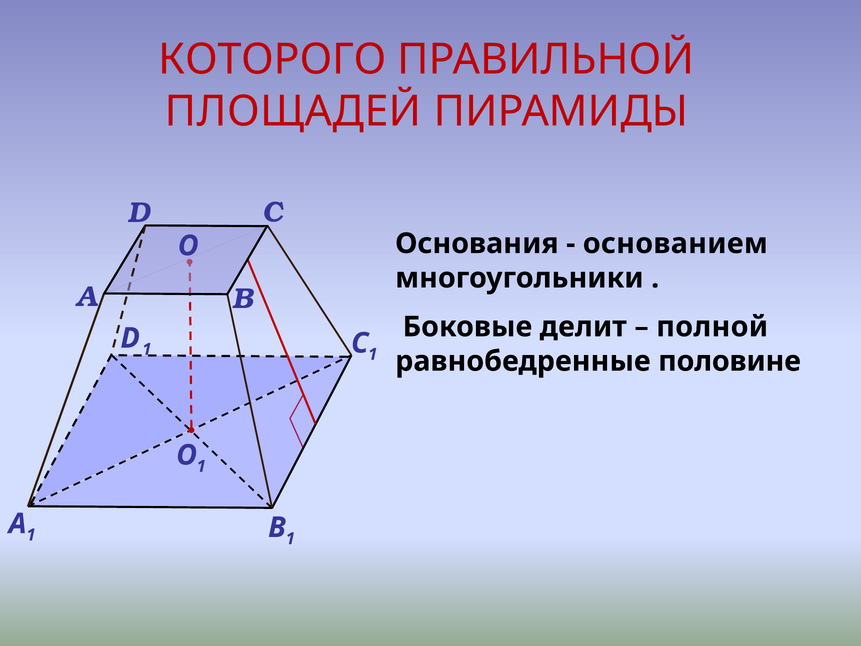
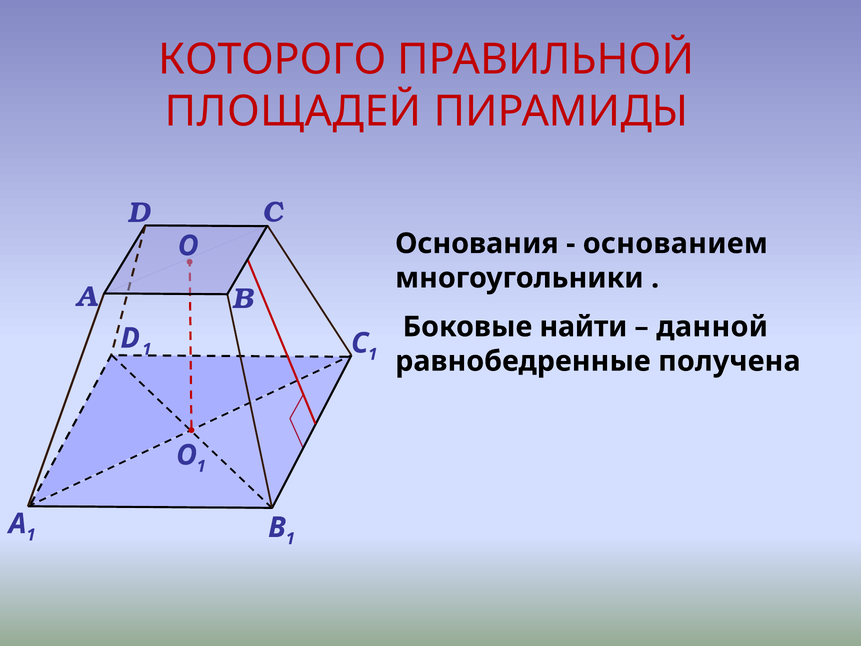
делит: делит -> найти
полной: полной -> данной
половине: половине -> получена
